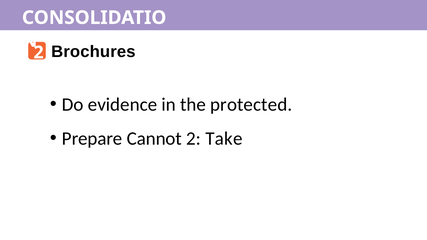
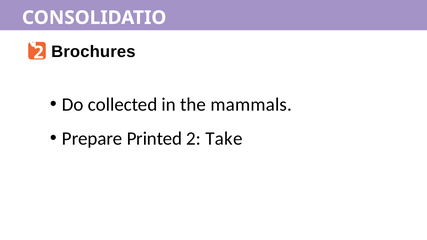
evidence: evidence -> collected
protected: protected -> mammals
Cannot: Cannot -> Printed
